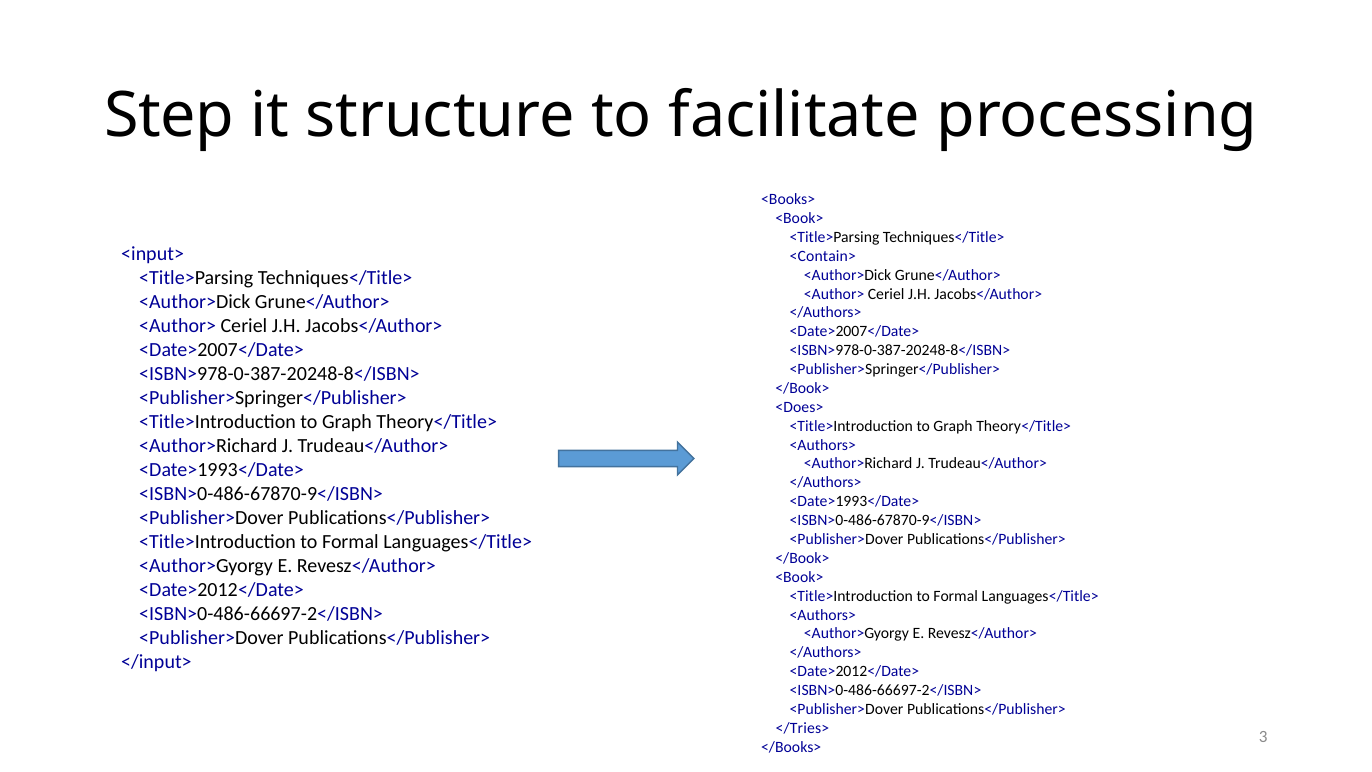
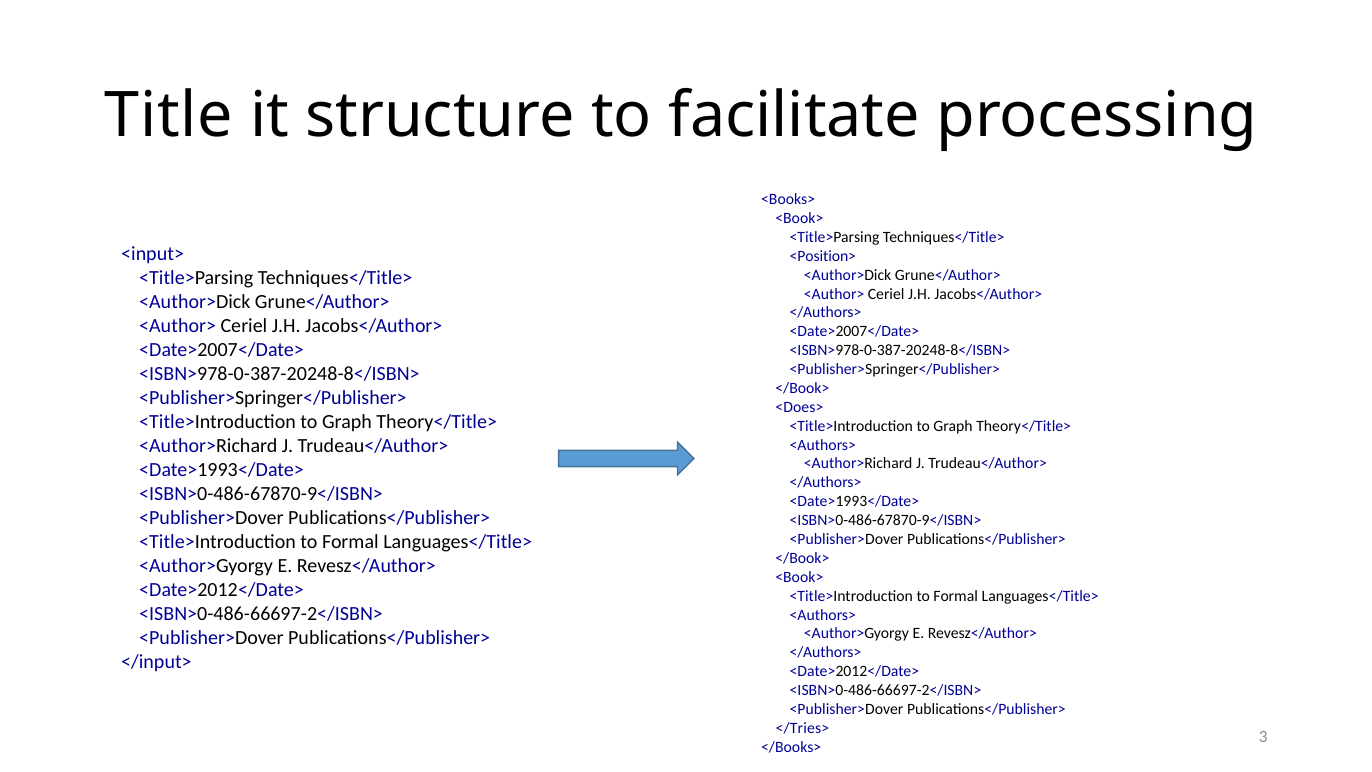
Step: Step -> Title
<Contain>: <Contain> -> <Position>
